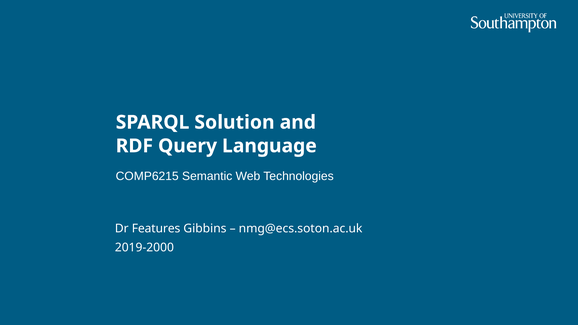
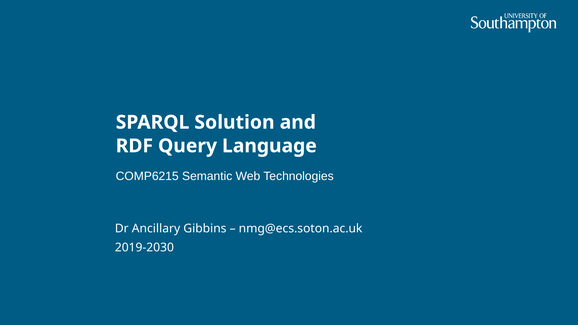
Features: Features -> Ancillary
2019-2000: 2019-2000 -> 2019-2030
